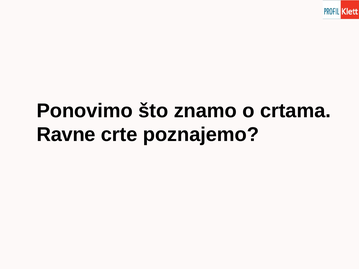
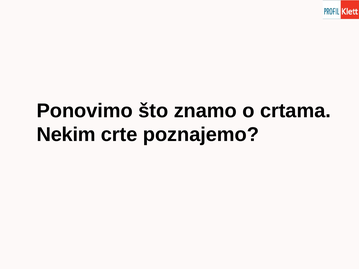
Ravne: Ravne -> Nekim
